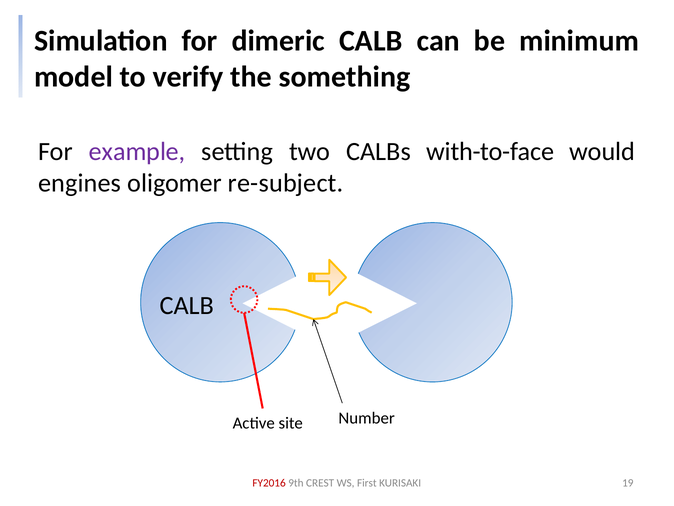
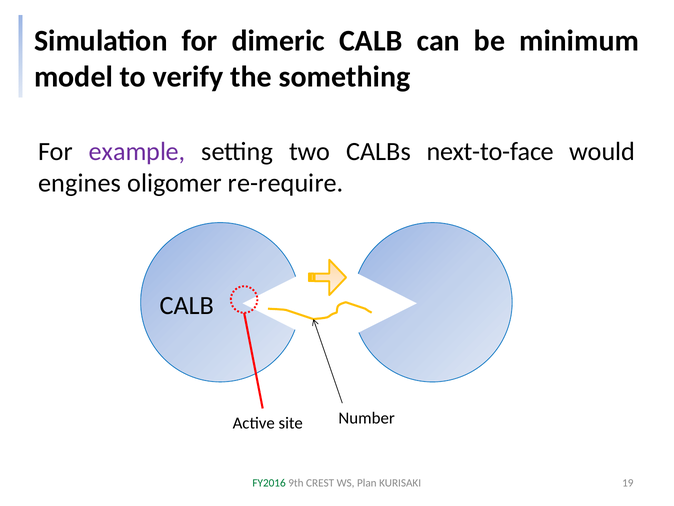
with-to-face: with-to-face -> next-to-face
re-subject: re-subject -> re-require
FY2016 colour: red -> green
First: First -> Plan
